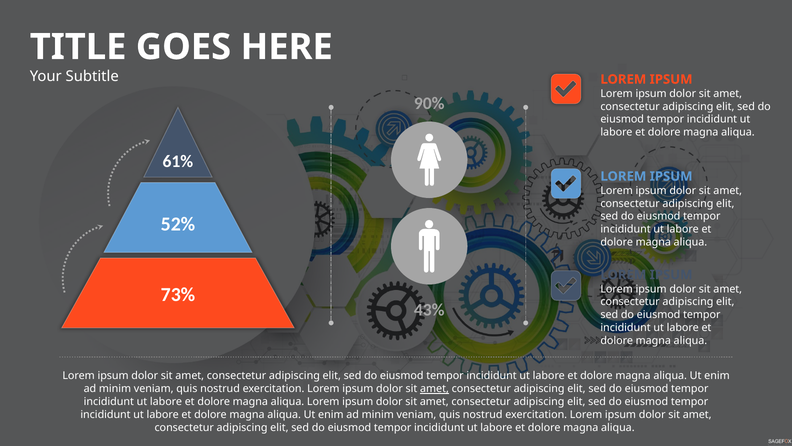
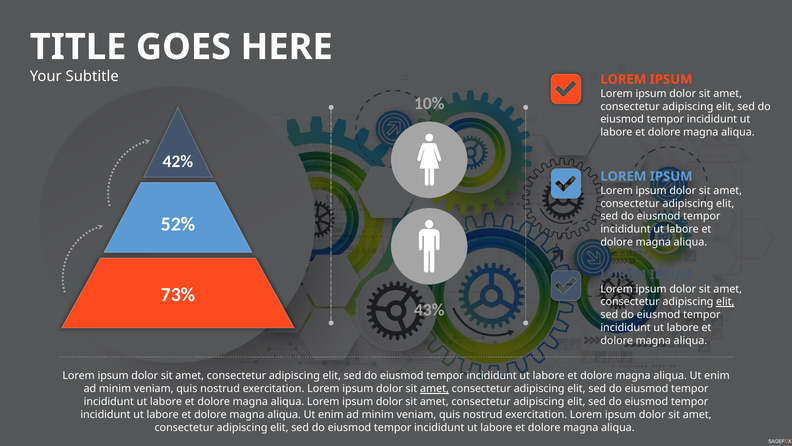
90%: 90% -> 10%
61%: 61% -> 42%
elit at (725, 302) underline: none -> present
